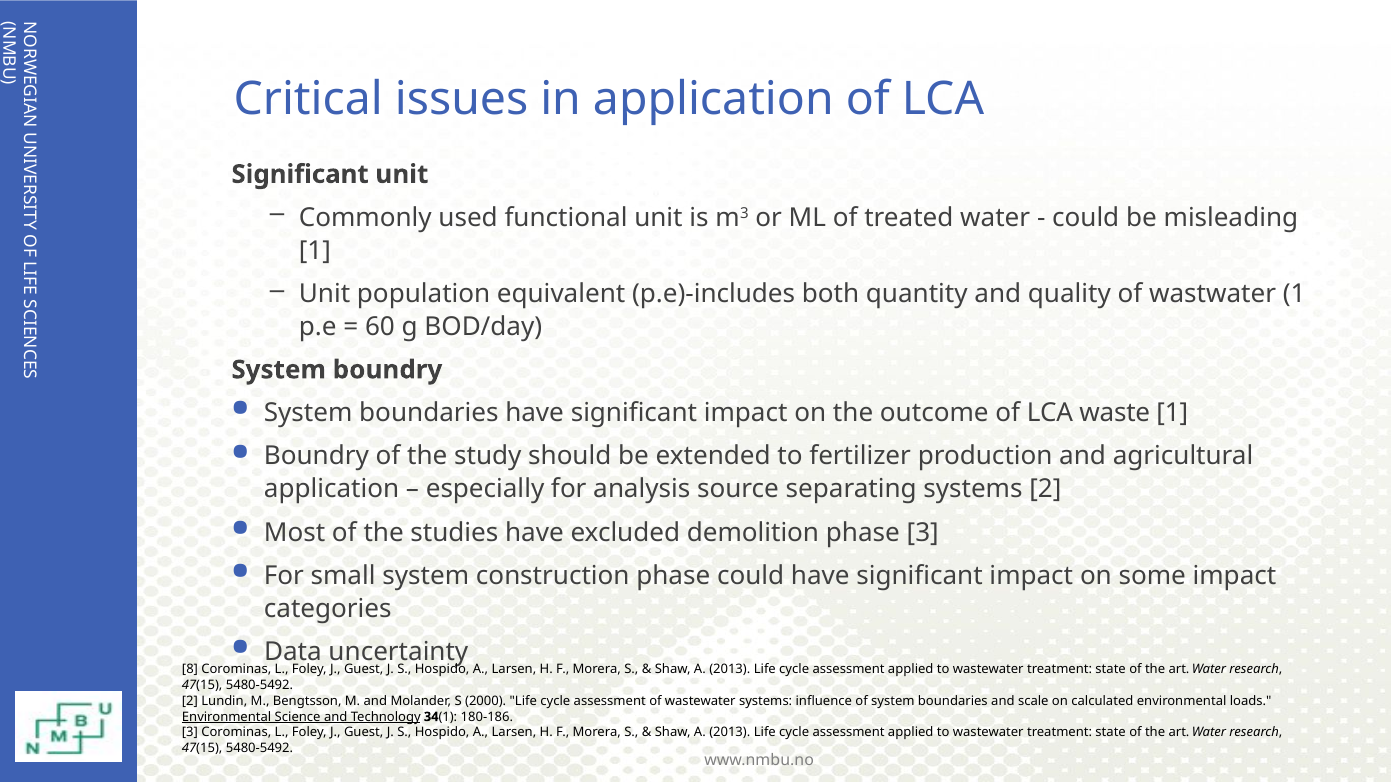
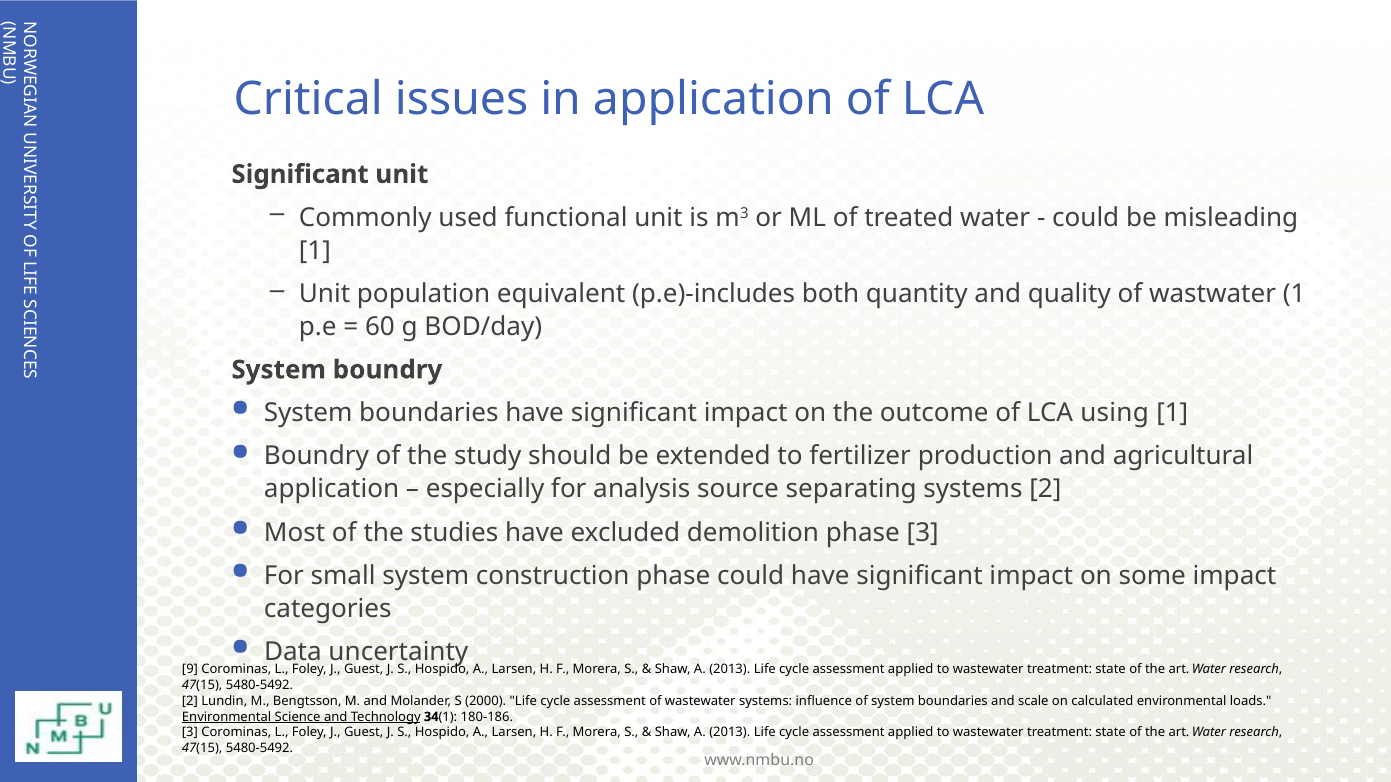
waste: waste -> using
8: 8 -> 9
